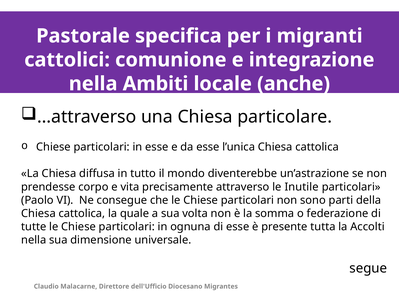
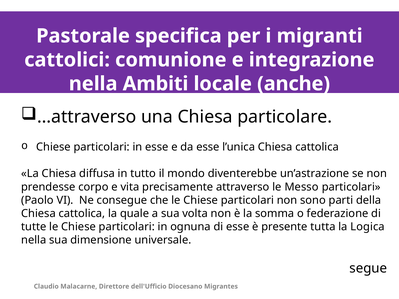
Inutile: Inutile -> Messo
Accolti: Accolti -> Logica
